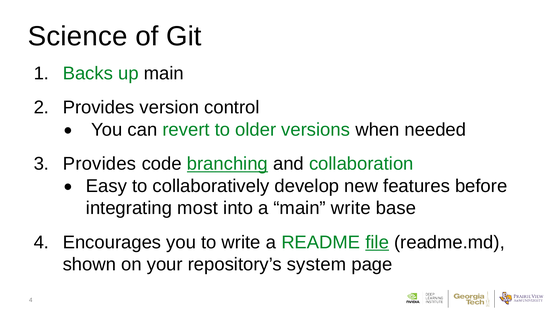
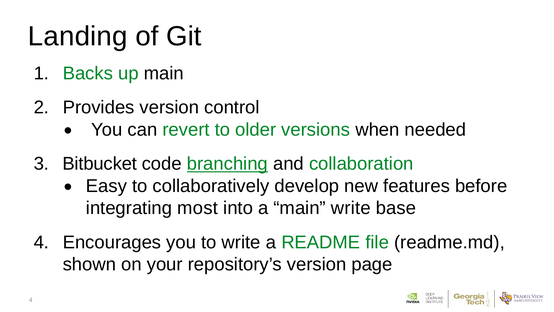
Science: Science -> Landing
Provides at (100, 164): Provides -> Bitbucket
file underline: present -> none
repository’s system: system -> version
